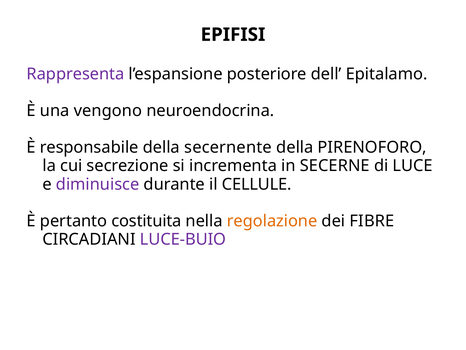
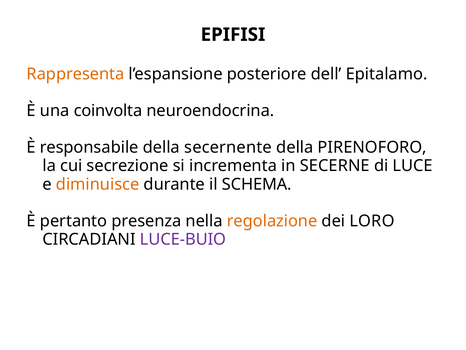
Rappresenta colour: purple -> orange
vengono: vengono -> coinvolta
diminuisce colour: purple -> orange
CELLULE: CELLULE -> SCHEMA
costituita: costituita -> presenza
FIBRE: FIBRE -> LORO
